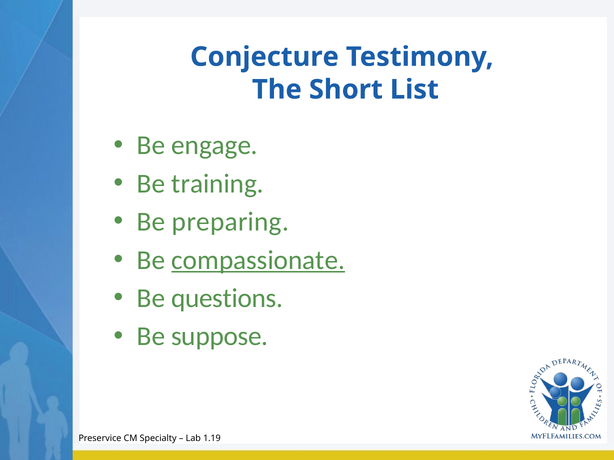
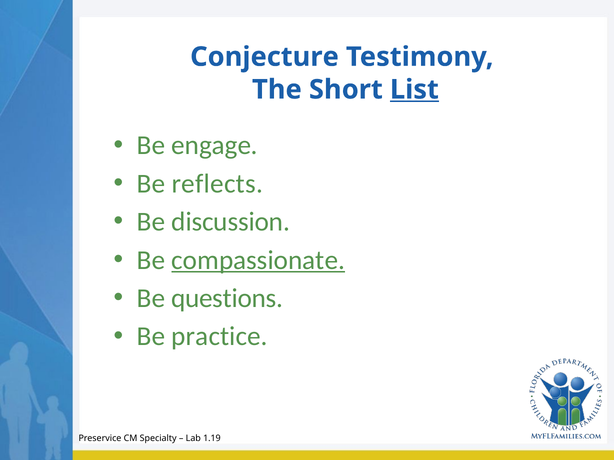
List underline: none -> present
training: training -> reflects
preparing: preparing -> discussion
suppose: suppose -> practice
